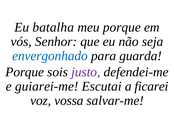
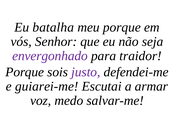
envergonhado colour: blue -> purple
guarda: guarda -> traidor
ficarei: ficarei -> armar
vossa: vossa -> medo
